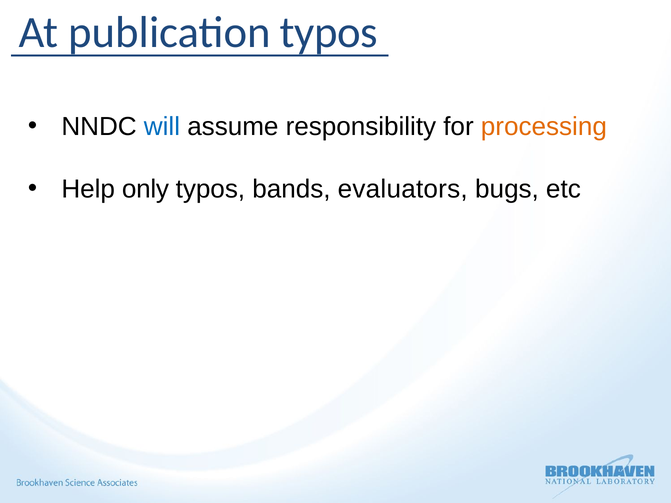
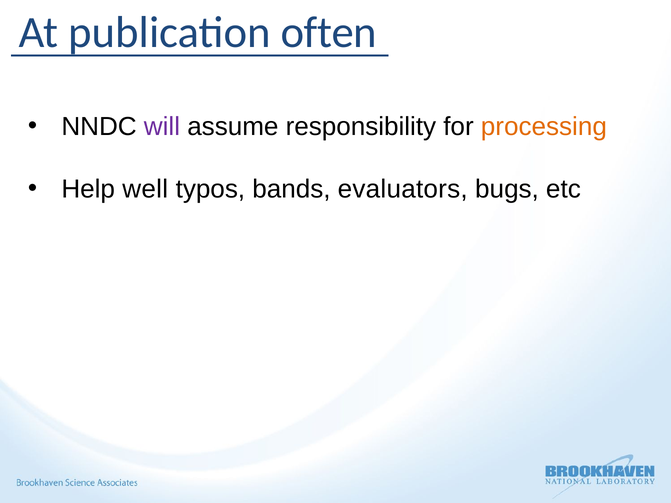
publication typos: typos -> often
will colour: blue -> purple
only: only -> well
